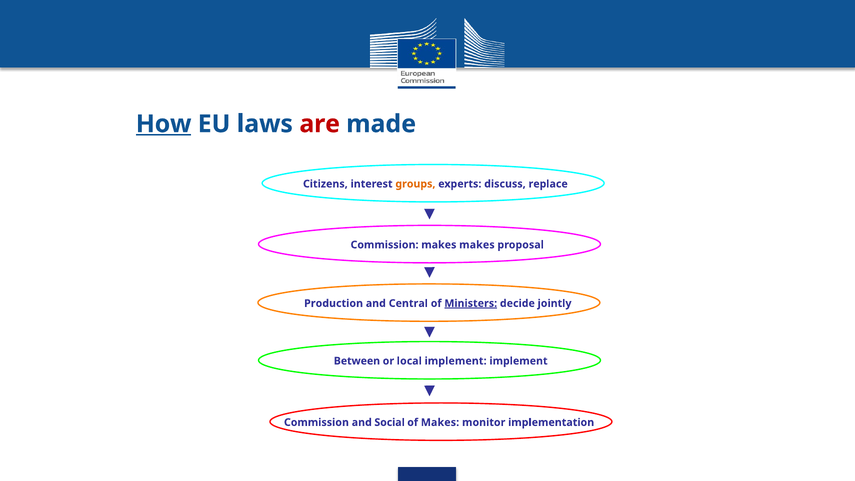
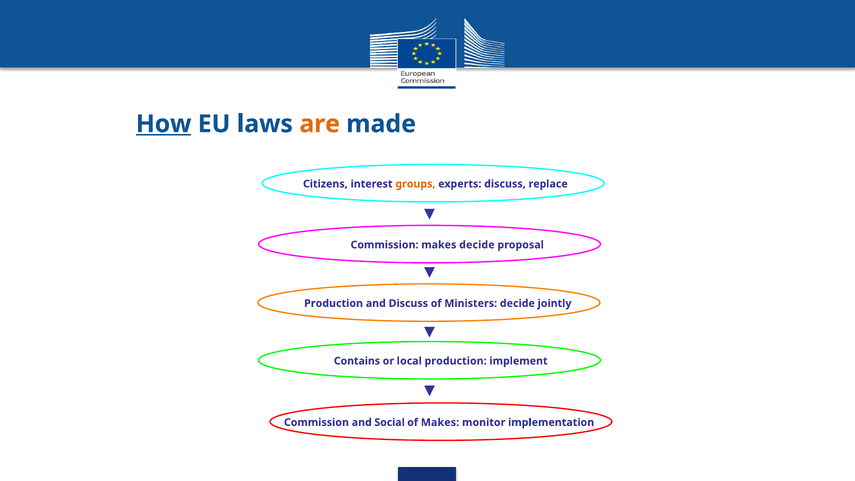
are colour: red -> orange
makes makes: makes -> decide
and Central: Central -> Discuss
Ministers underline: present -> none
Between: Between -> Contains
local implement: implement -> production
